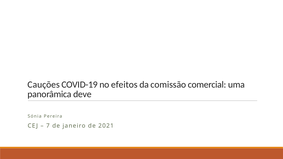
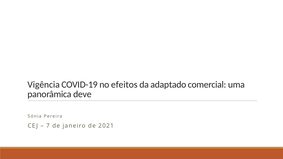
Cauções: Cauções -> Vigência
comissão: comissão -> adaptado
